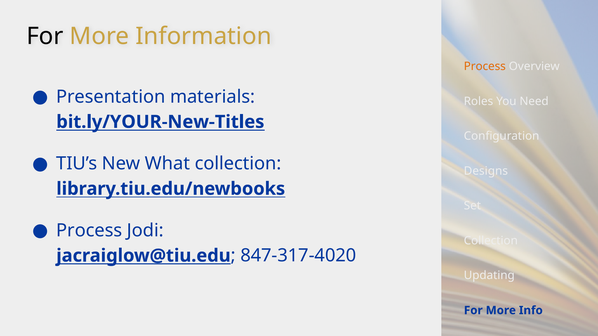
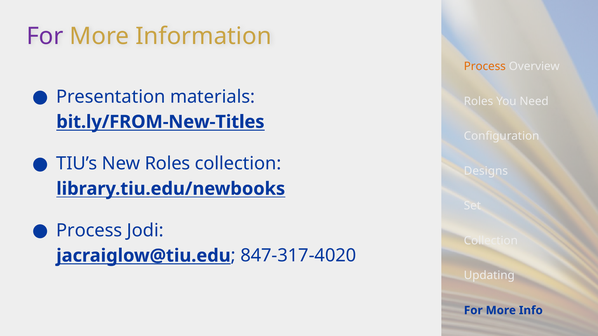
For at (45, 36) colour: black -> purple
bit.ly/YOUR-New-Titles: bit.ly/YOUR-New-Titles -> bit.ly/FROM-New-Titles
New What: What -> Roles
